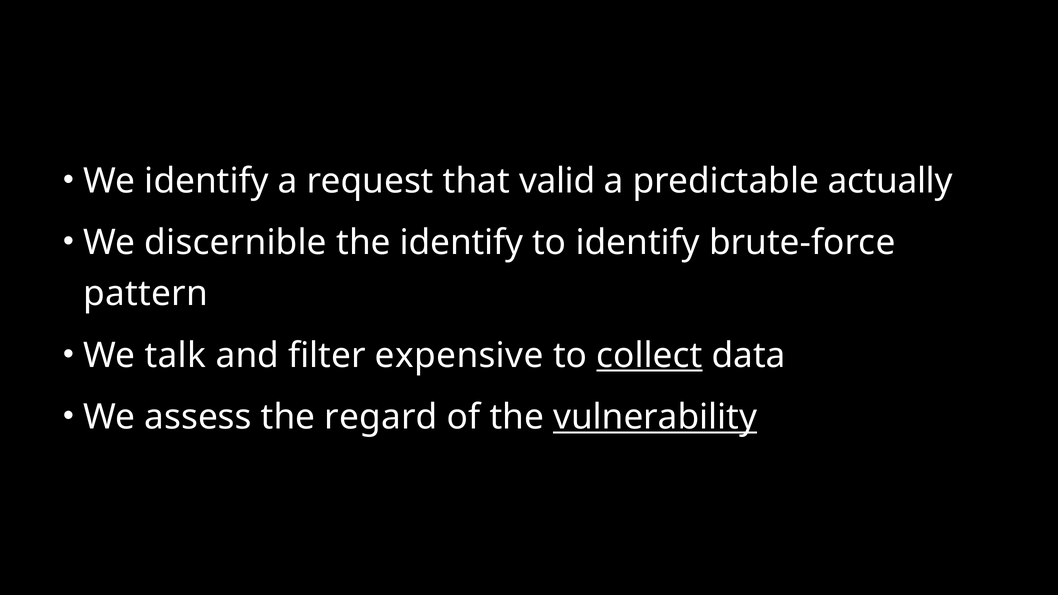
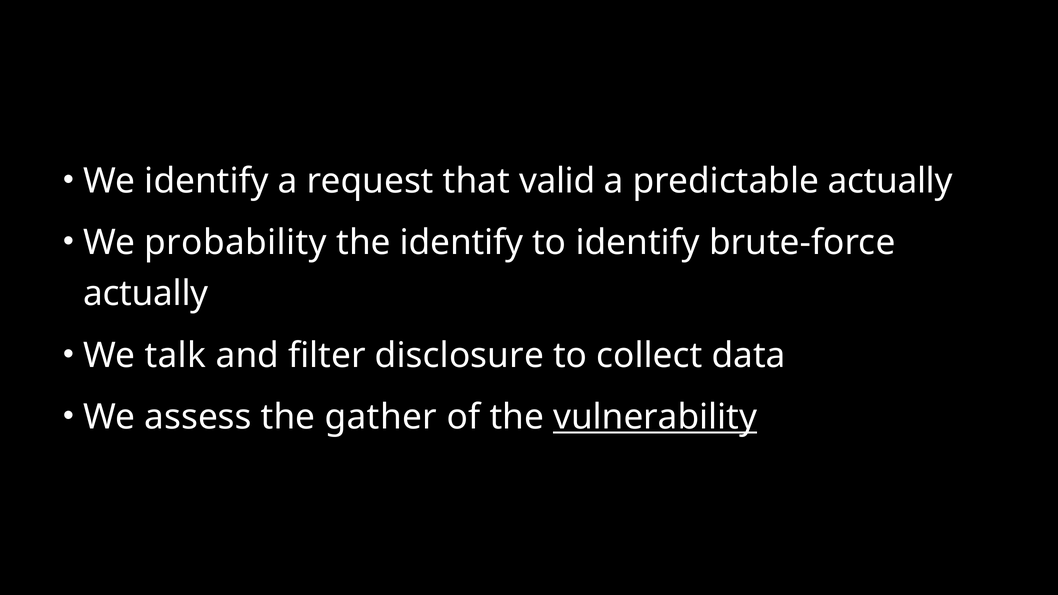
discernible: discernible -> probability
pattern at (146, 294): pattern -> actually
expensive: expensive -> disclosure
collect underline: present -> none
regard: regard -> gather
